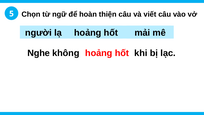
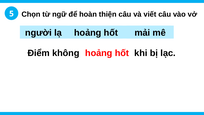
Nghe: Nghe -> Điểm
